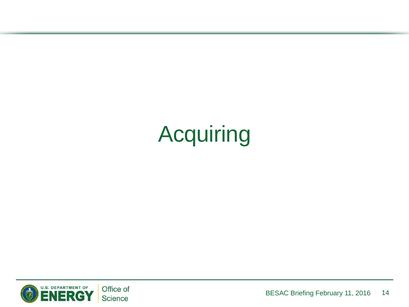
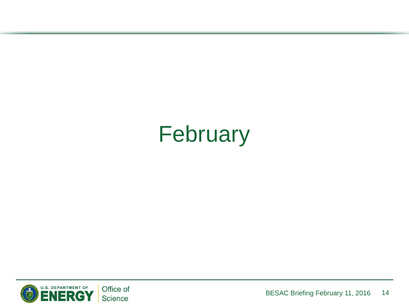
Acquiring at (205, 134): Acquiring -> February
